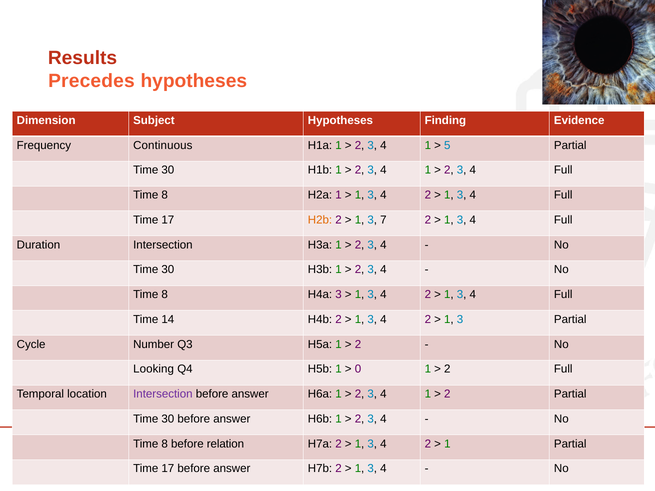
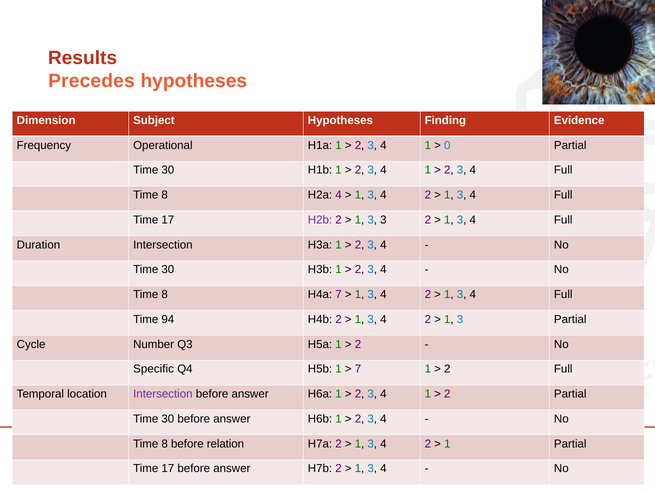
Continuous: Continuous -> Operational
5: 5 -> 0
H2a 1: 1 -> 4
H2b colour: orange -> purple
3 7: 7 -> 3
H4a 3: 3 -> 7
14: 14 -> 94
Looking: Looking -> Specific
0 at (358, 369): 0 -> 7
